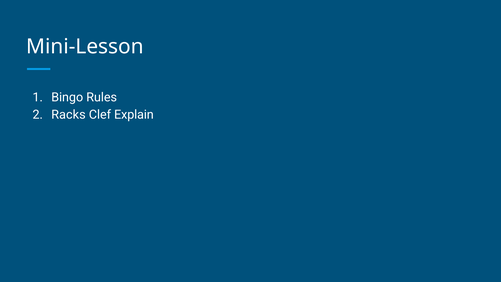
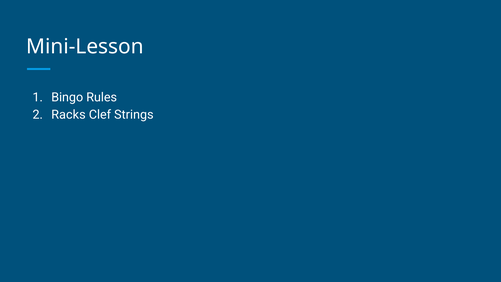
Explain: Explain -> Strings
